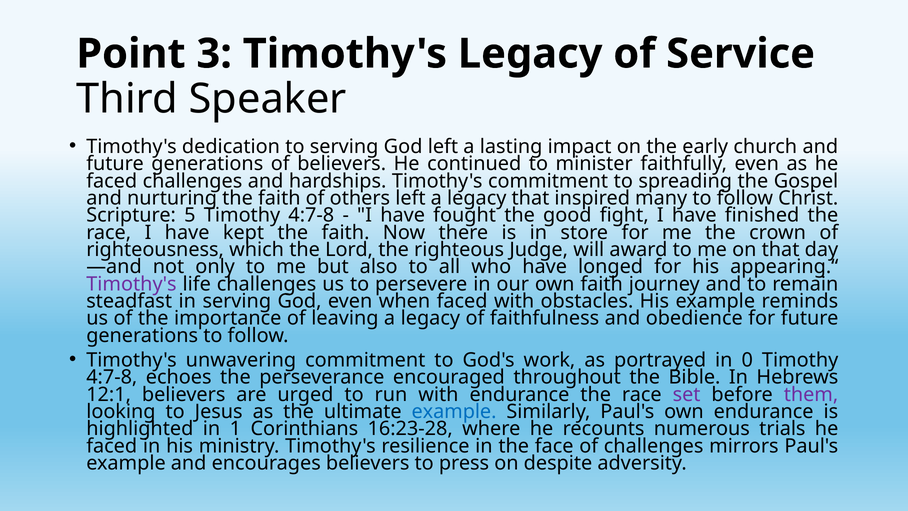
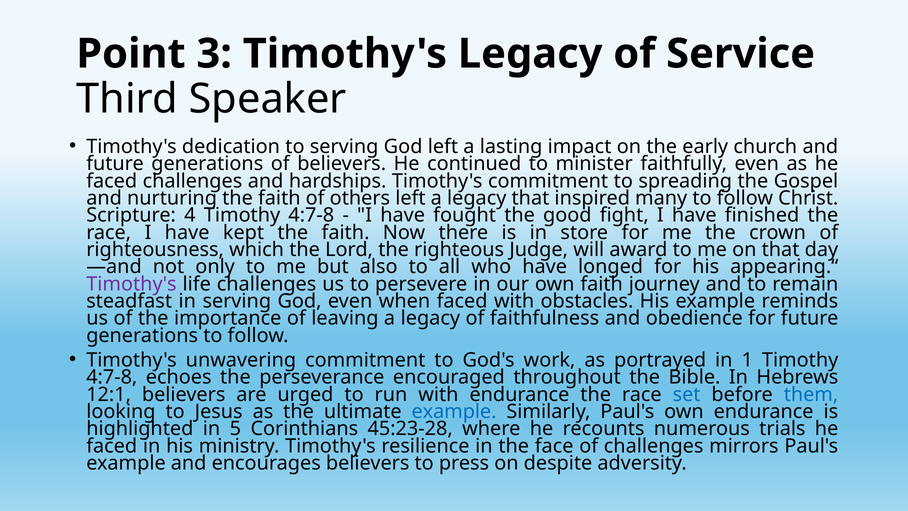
5: 5 -> 4
0: 0 -> 1
set colour: purple -> blue
them colour: purple -> blue
1: 1 -> 5
16:23-28: 16:23-28 -> 45:23-28
